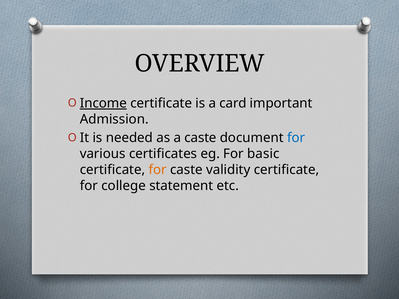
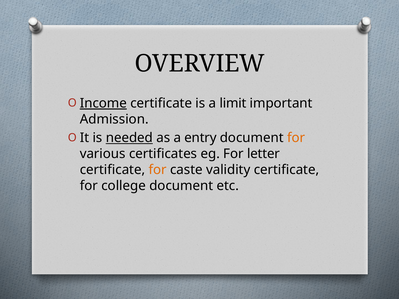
card: card -> limit
needed underline: none -> present
a caste: caste -> entry
for at (296, 138) colour: blue -> orange
basic: basic -> letter
college statement: statement -> document
